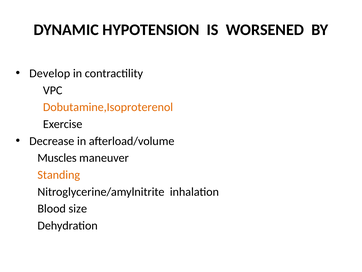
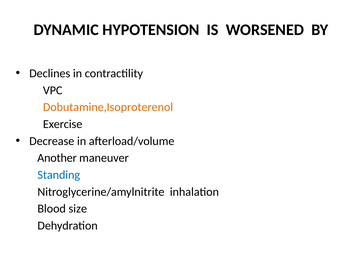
Develop: Develop -> Declines
Muscles: Muscles -> Another
Standing colour: orange -> blue
